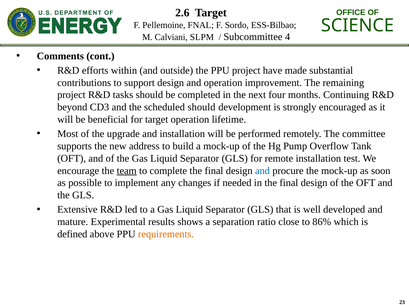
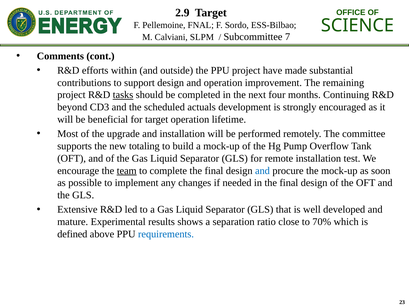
2.6: 2.6 -> 2.9
4: 4 -> 7
tasks underline: none -> present
scheduled should: should -> actuals
address: address -> totaling
86%: 86% -> 70%
requirements colour: orange -> blue
